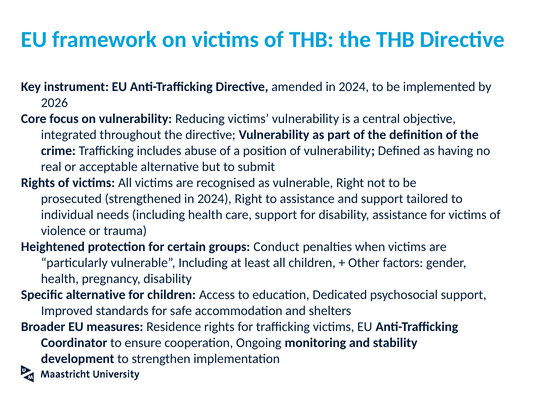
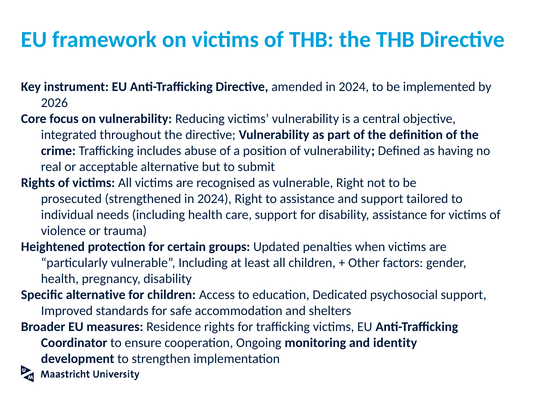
Conduct: Conduct -> Updated
stability: stability -> identity
